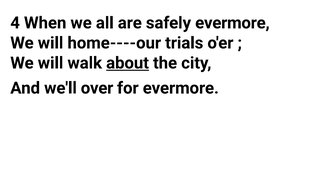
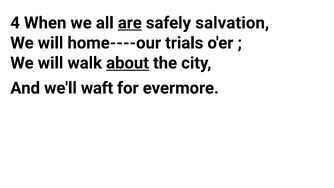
are underline: none -> present
safely evermore: evermore -> salvation
over: over -> waft
